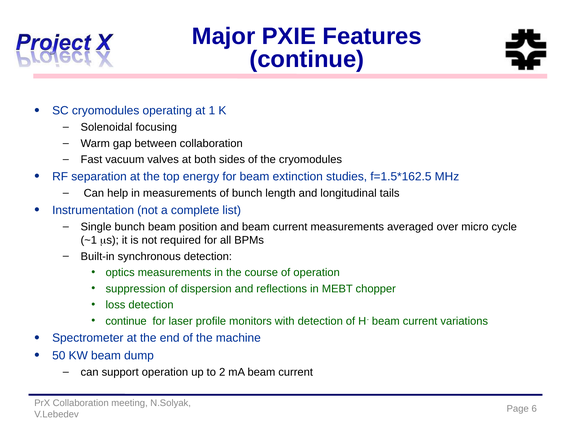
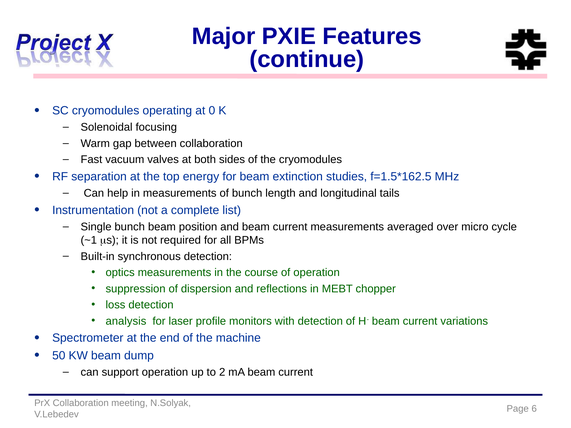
1: 1 -> 0
continue at (126, 321): continue -> analysis
